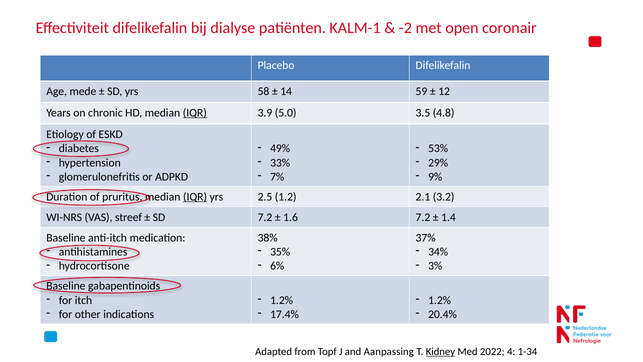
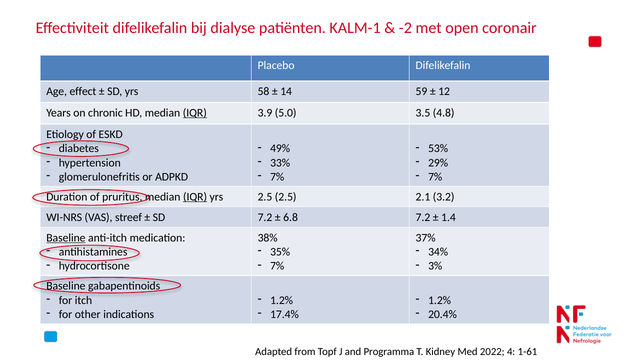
mede: mede -> effect
9% at (435, 177): 9% -> 7%
2.5 1.2: 1.2 -> 2.5
1.6: 1.6 -> 6.8
Baseline at (66, 237) underline: none -> present
6% at (277, 266): 6% -> 7%
Aanpassing: Aanpassing -> Programma
Kidney underline: present -> none
1-34: 1-34 -> 1-61
